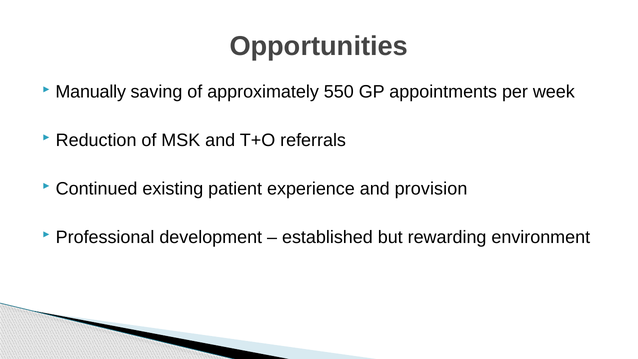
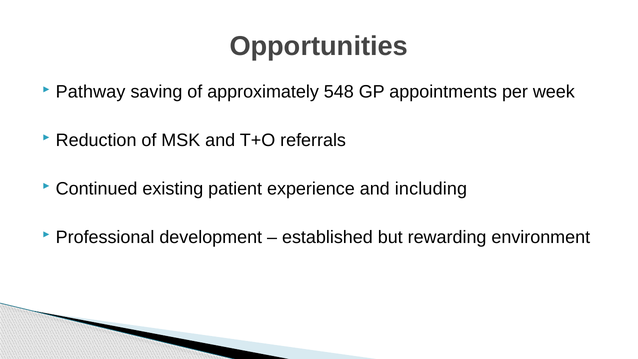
Manually: Manually -> Pathway
550: 550 -> 548
provision: provision -> including
